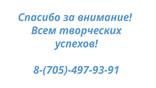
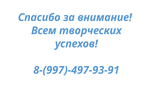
8-(705)-497-93-91: 8-(705)-497-93-91 -> 8-(997)-497-93-91
